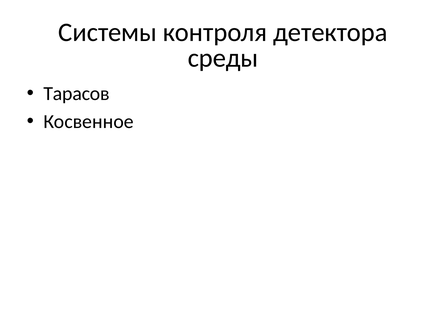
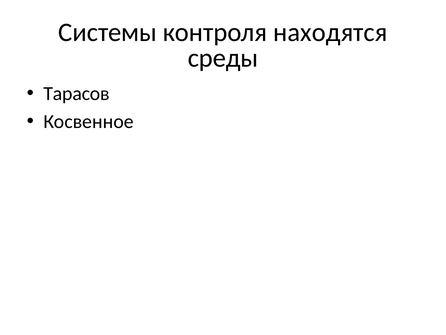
детектора: детектора -> находятся
